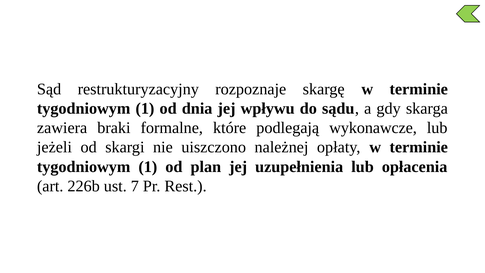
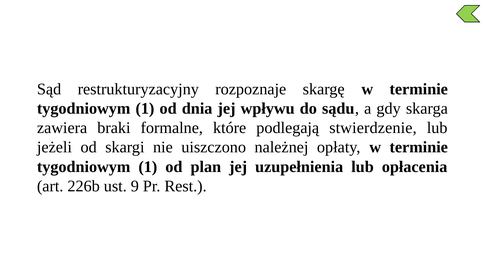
wykonawcze: wykonawcze -> stwierdzenie
7: 7 -> 9
